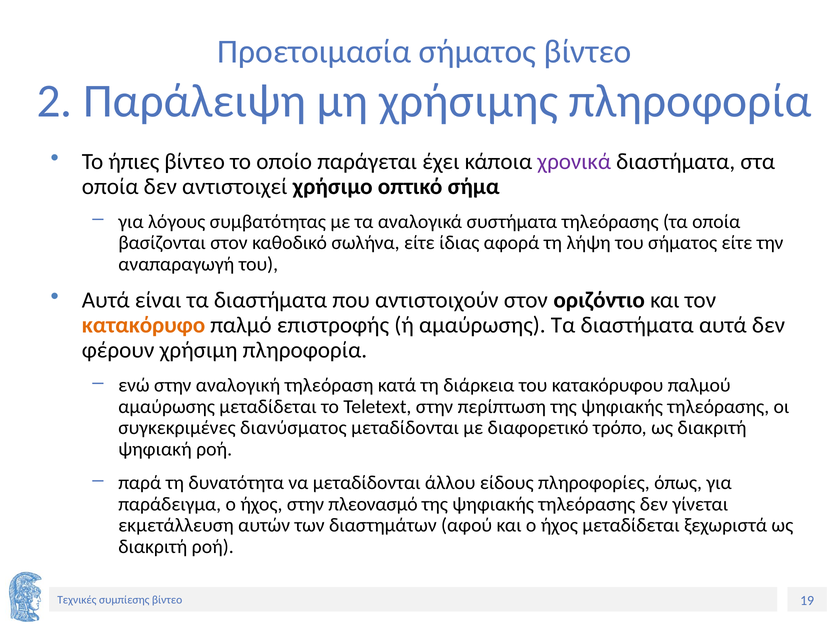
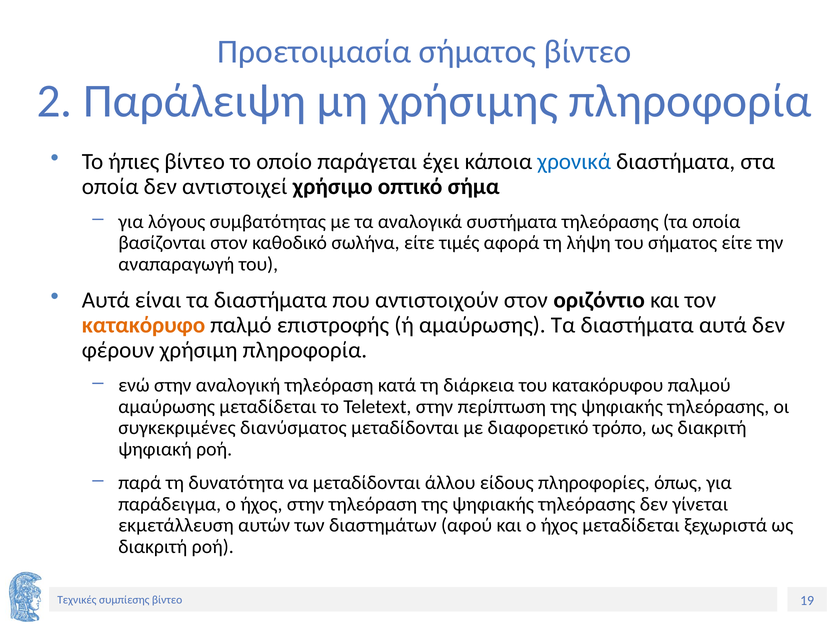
χρονικά colour: purple -> blue
ίδιας: ίδιας -> τιμές
στην πλεονασμό: πλεονασμό -> τηλεόραση
